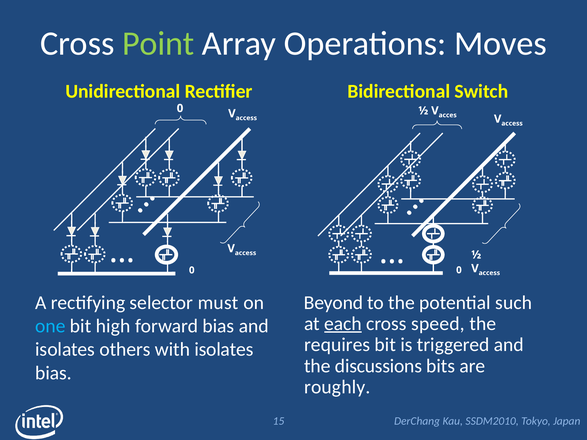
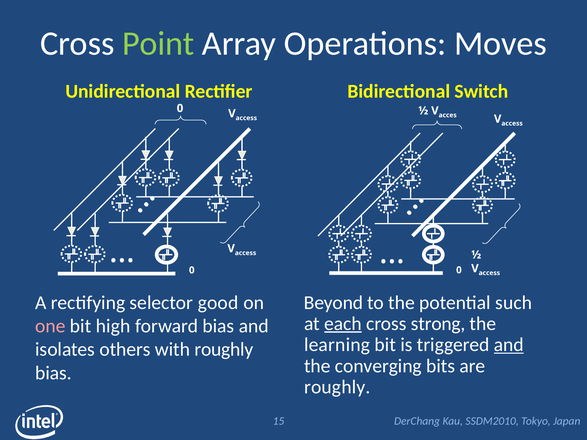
must: must -> good
speed: speed -> strong
one colour: light blue -> pink
requires: requires -> learning
and at (509, 345) underline: none -> present
with isolates: isolates -> roughly
discussions: discussions -> converging
